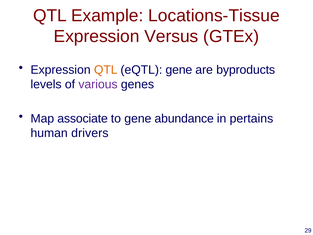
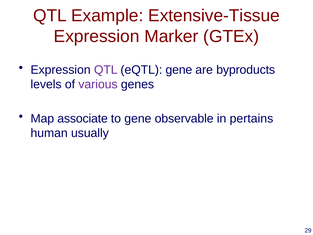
Locations-Tissue: Locations-Tissue -> Extensive-Tissue
Versus: Versus -> Marker
QTL at (106, 70) colour: orange -> purple
abundance: abundance -> observable
drivers: drivers -> usually
